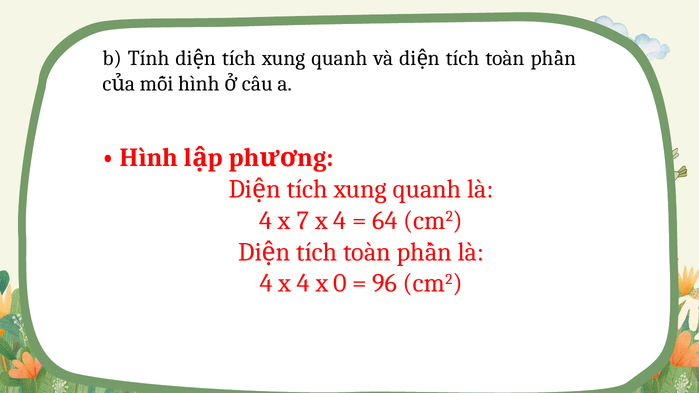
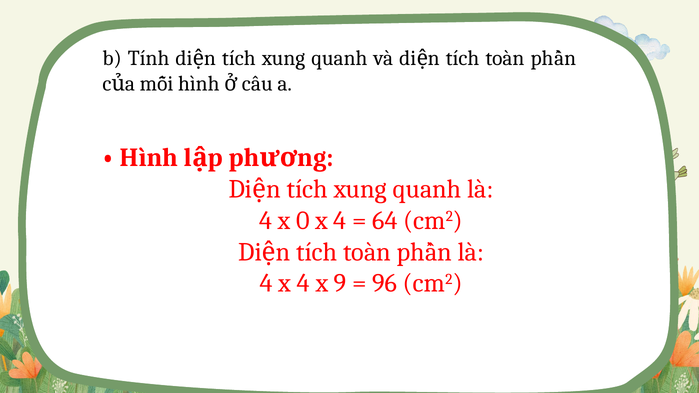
7: 7 -> 0
0: 0 -> 9
